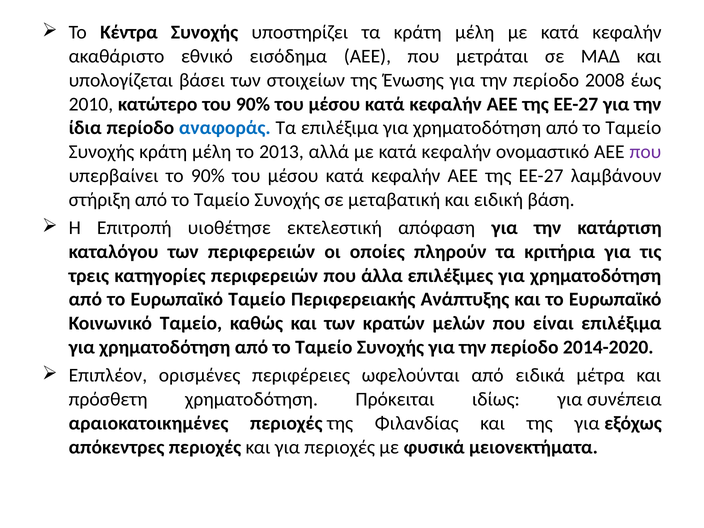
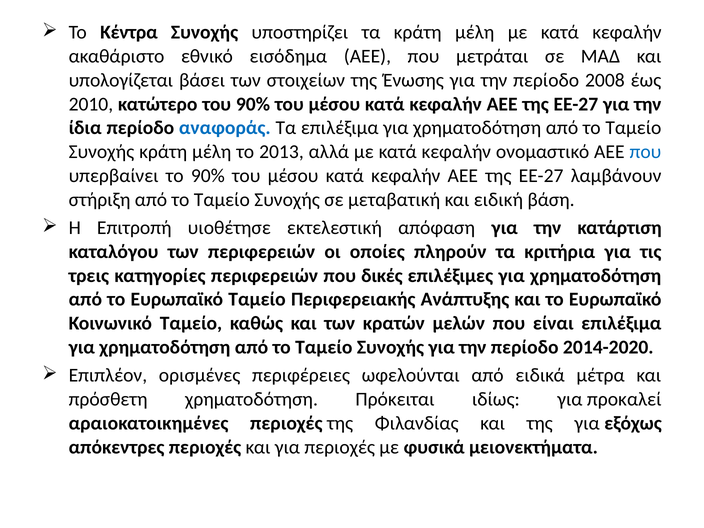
που at (645, 152) colour: purple -> blue
άλλα: άλλα -> δικές
συνέπεια: συνέπεια -> προκαλεί
